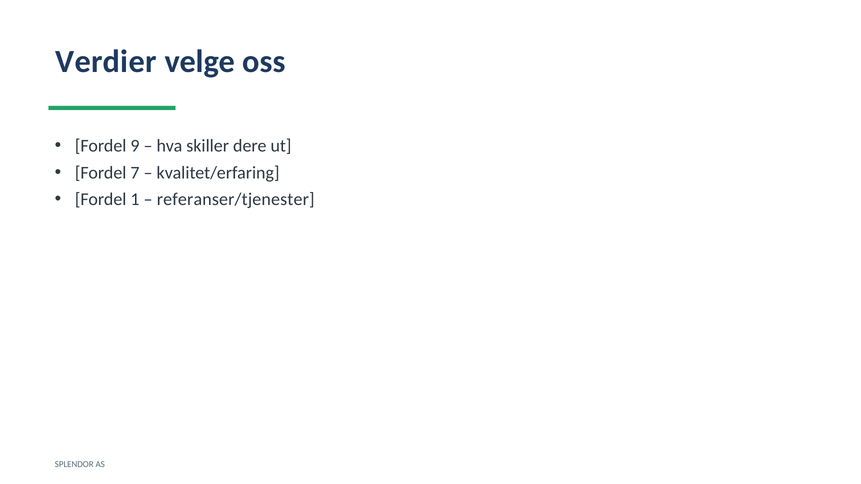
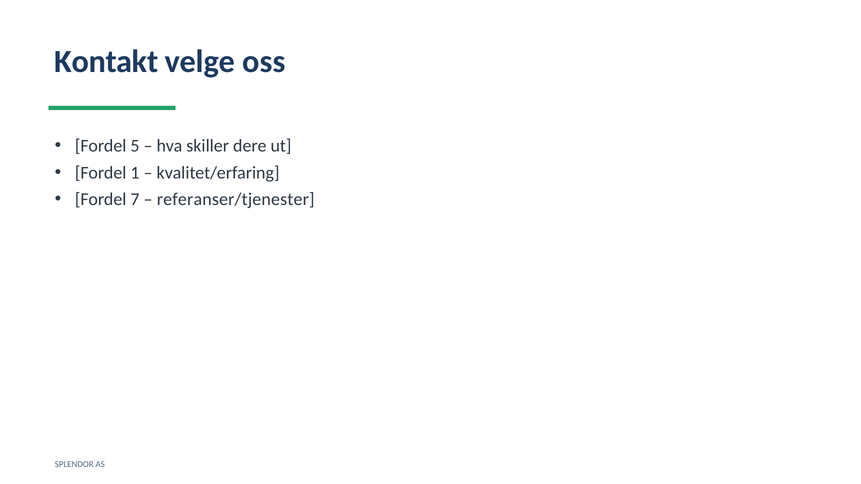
Verdier: Verdier -> Kontakt
9: 9 -> 5
7: 7 -> 1
1: 1 -> 7
